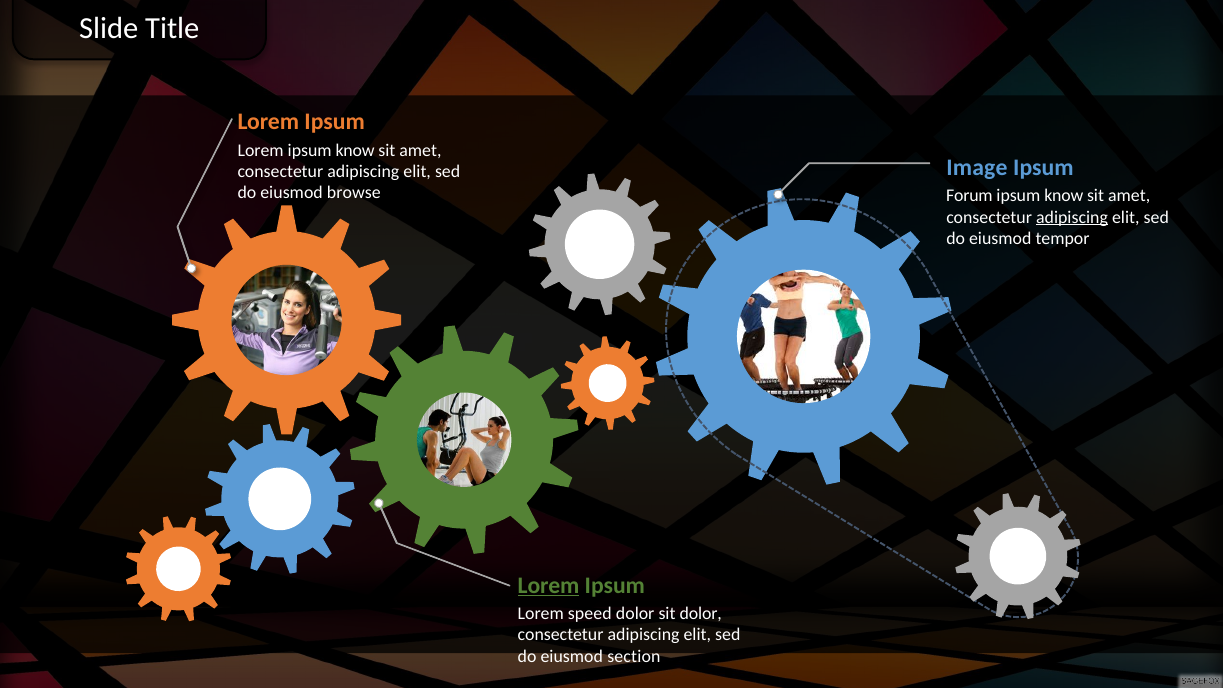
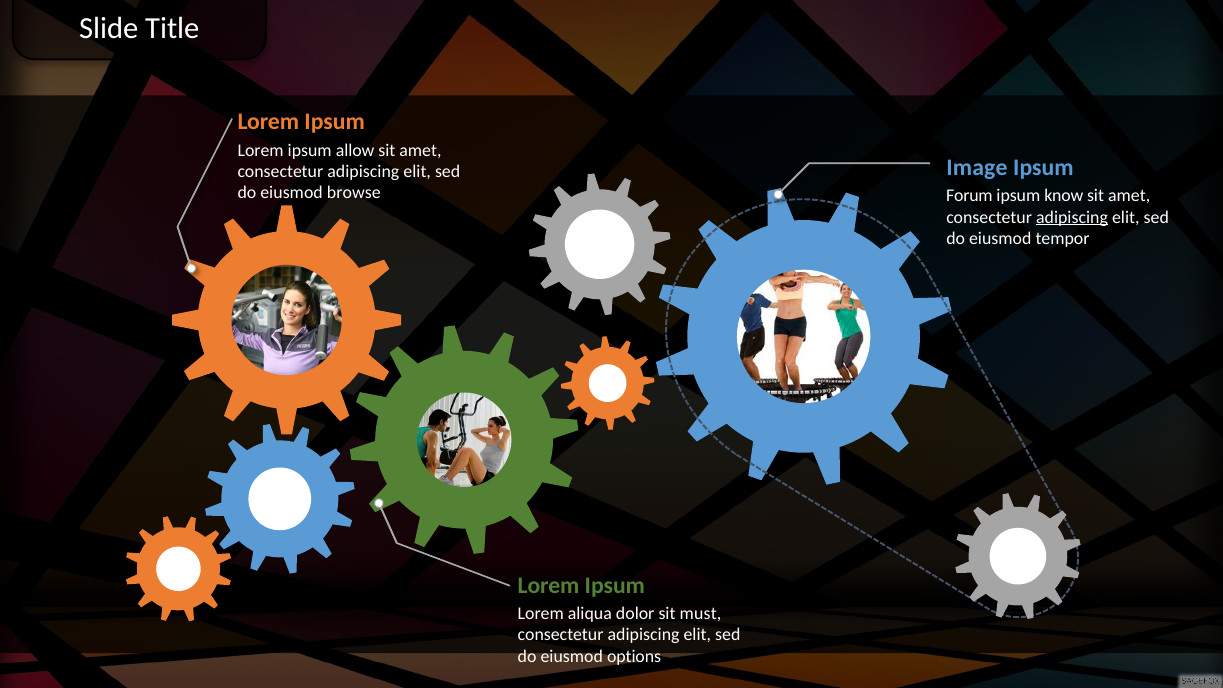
Lorem ipsum know: know -> allow
Lorem at (549, 585) underline: present -> none
speed: speed -> aliqua
sit dolor: dolor -> must
section: section -> options
